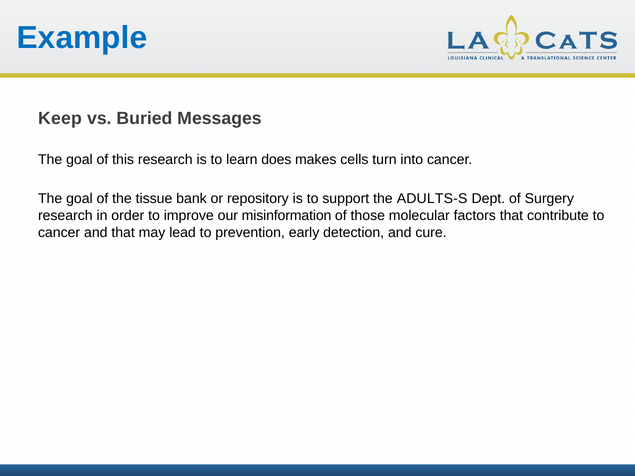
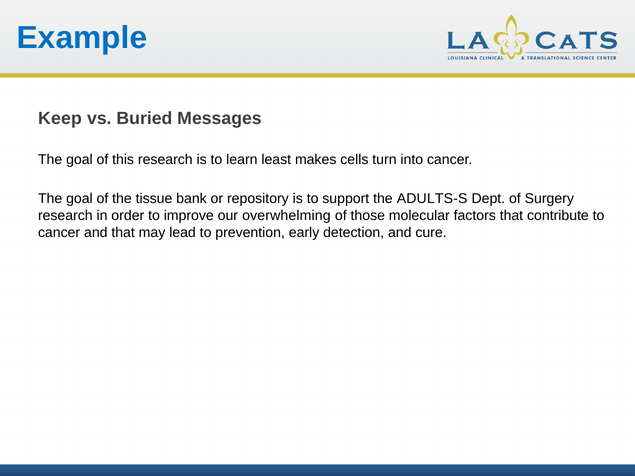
does: does -> least
misinformation: misinformation -> overwhelming
